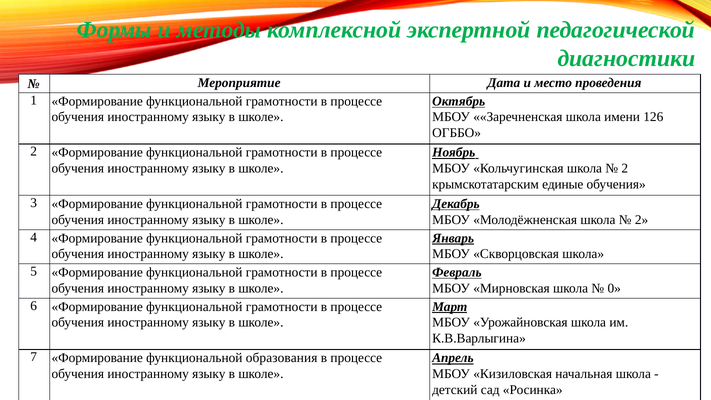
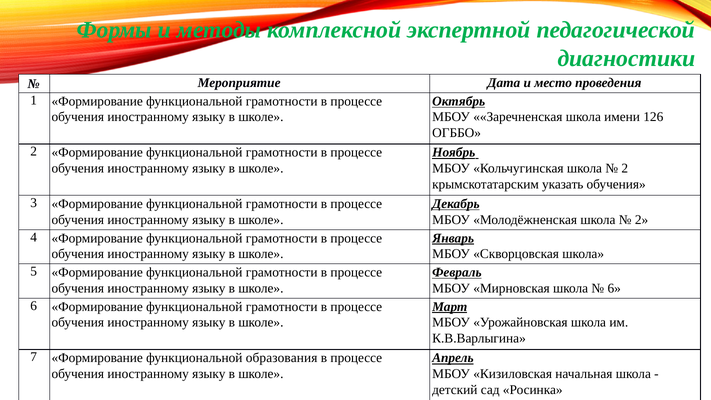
единые: единые -> указать
0 at (614, 288): 0 -> 6
